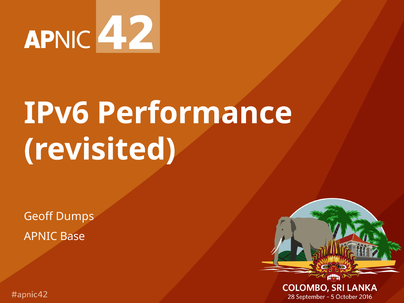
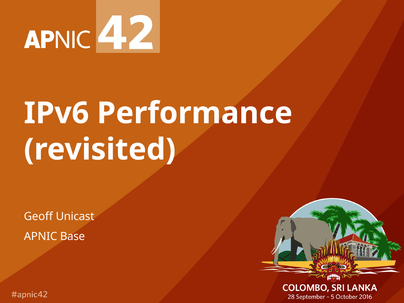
Dumps: Dumps -> Unicast
